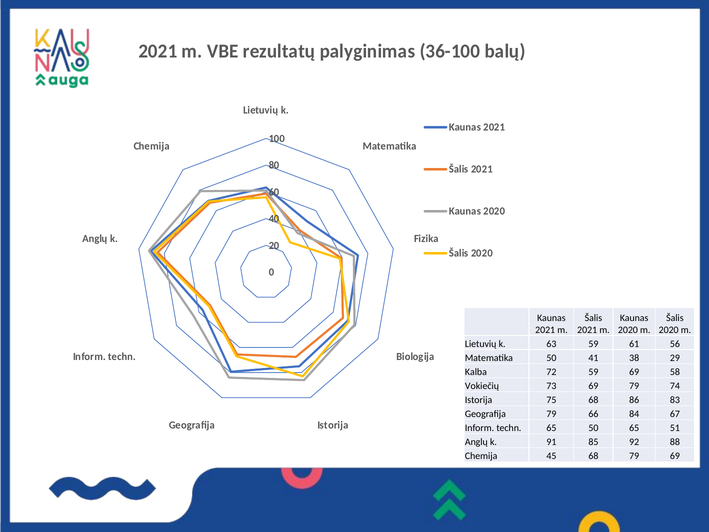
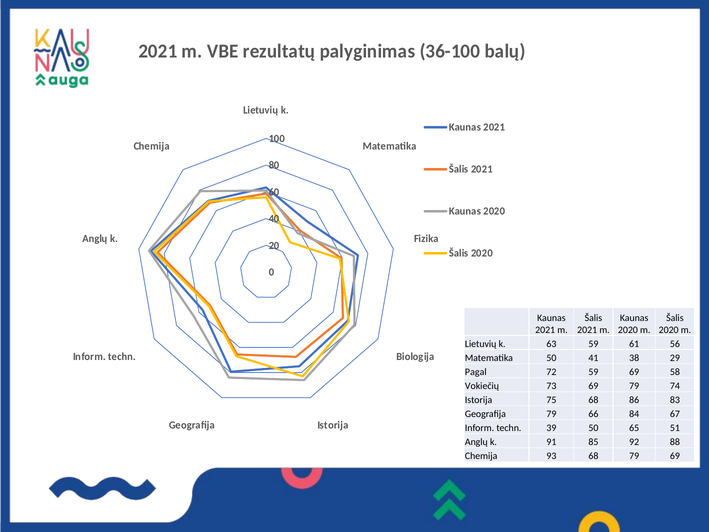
Kalba: Kalba -> Pagal
techn 65: 65 -> 39
45: 45 -> 93
